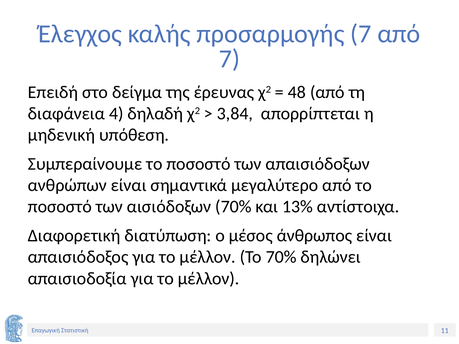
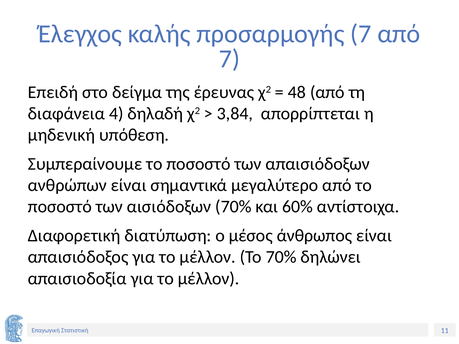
13%: 13% -> 60%
